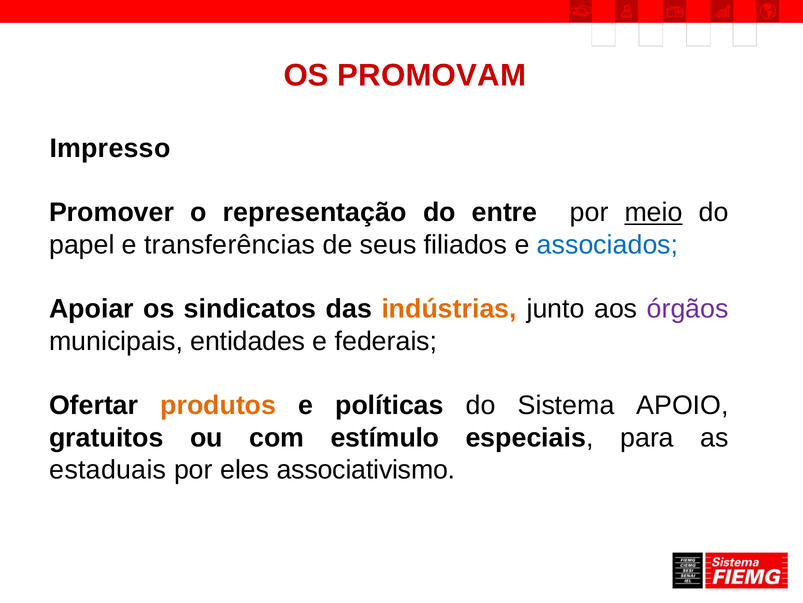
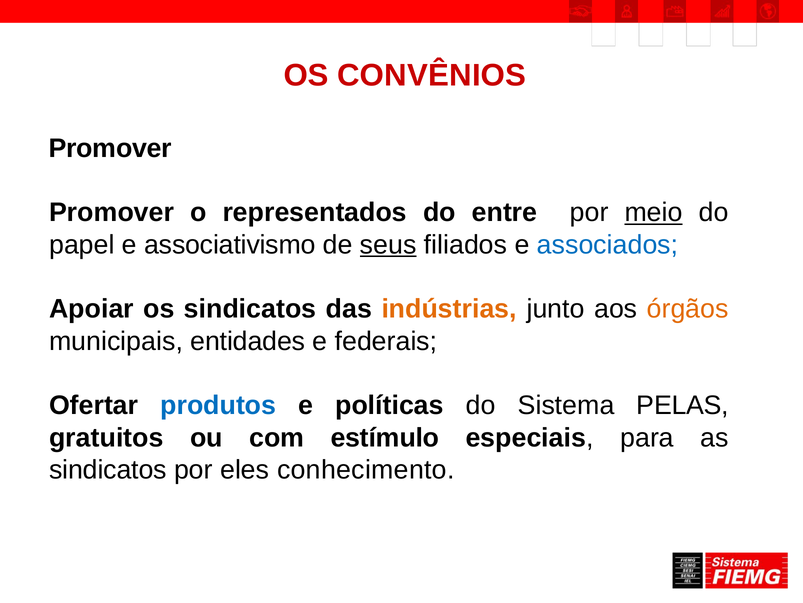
PROMOVAM: PROMOVAM -> CONVÊNIOS
Impresso at (110, 148): Impresso -> Promover
representação: representação -> representados
transferências: transferências -> associativismo
seus underline: none -> present
órgãos colour: purple -> orange
produtos colour: orange -> blue
APOIO: APOIO -> PELAS
estaduais at (108, 469): estaduais -> sindicatos
associativismo: associativismo -> conhecimento
